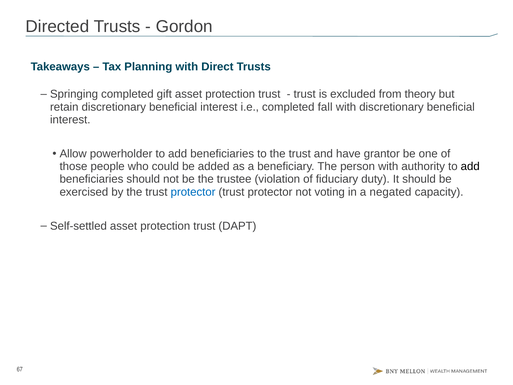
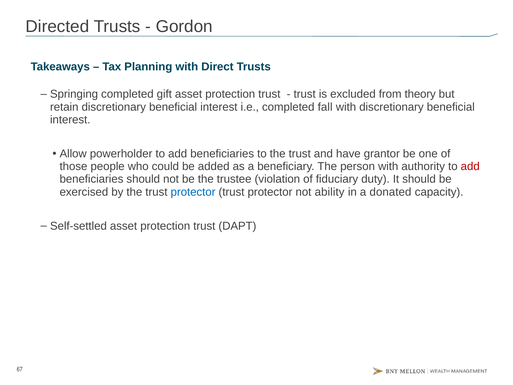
add at (470, 166) colour: black -> red
voting: voting -> ability
negated: negated -> donated
